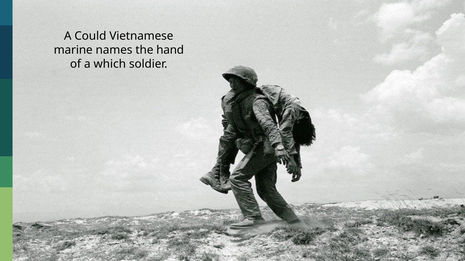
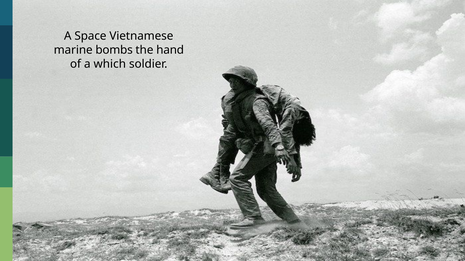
Could: Could -> Space
names: names -> bombs
